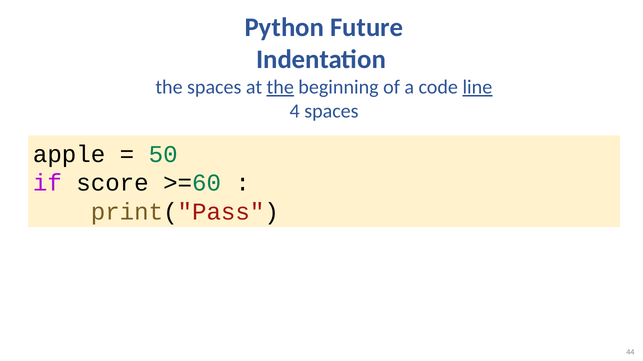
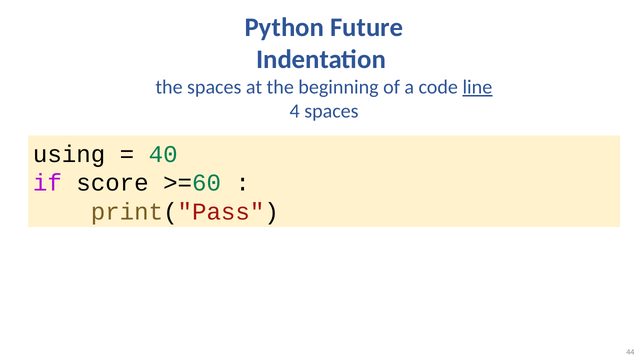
the at (280, 87) underline: present -> none
apple: apple -> using
50: 50 -> 40
